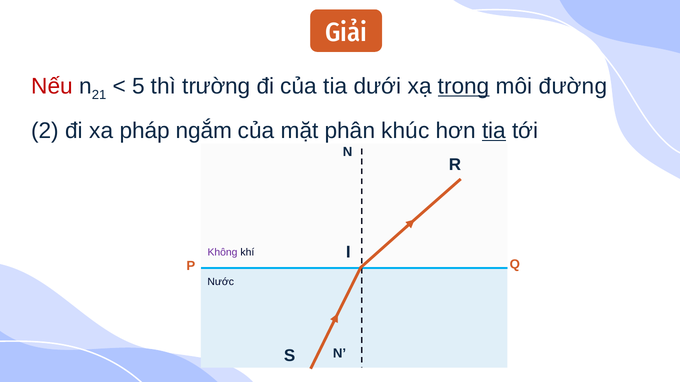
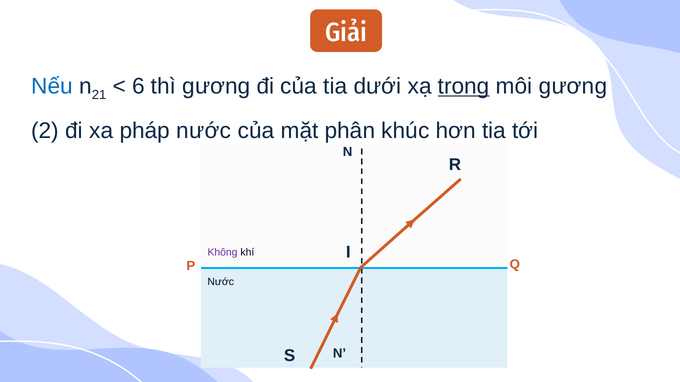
Nếu colour: red -> blue
5: 5 -> 6
thì trường: trường -> gương
môi đường: đường -> gương
pháp ngắm: ngắm -> nước
tia at (494, 131) underline: present -> none
